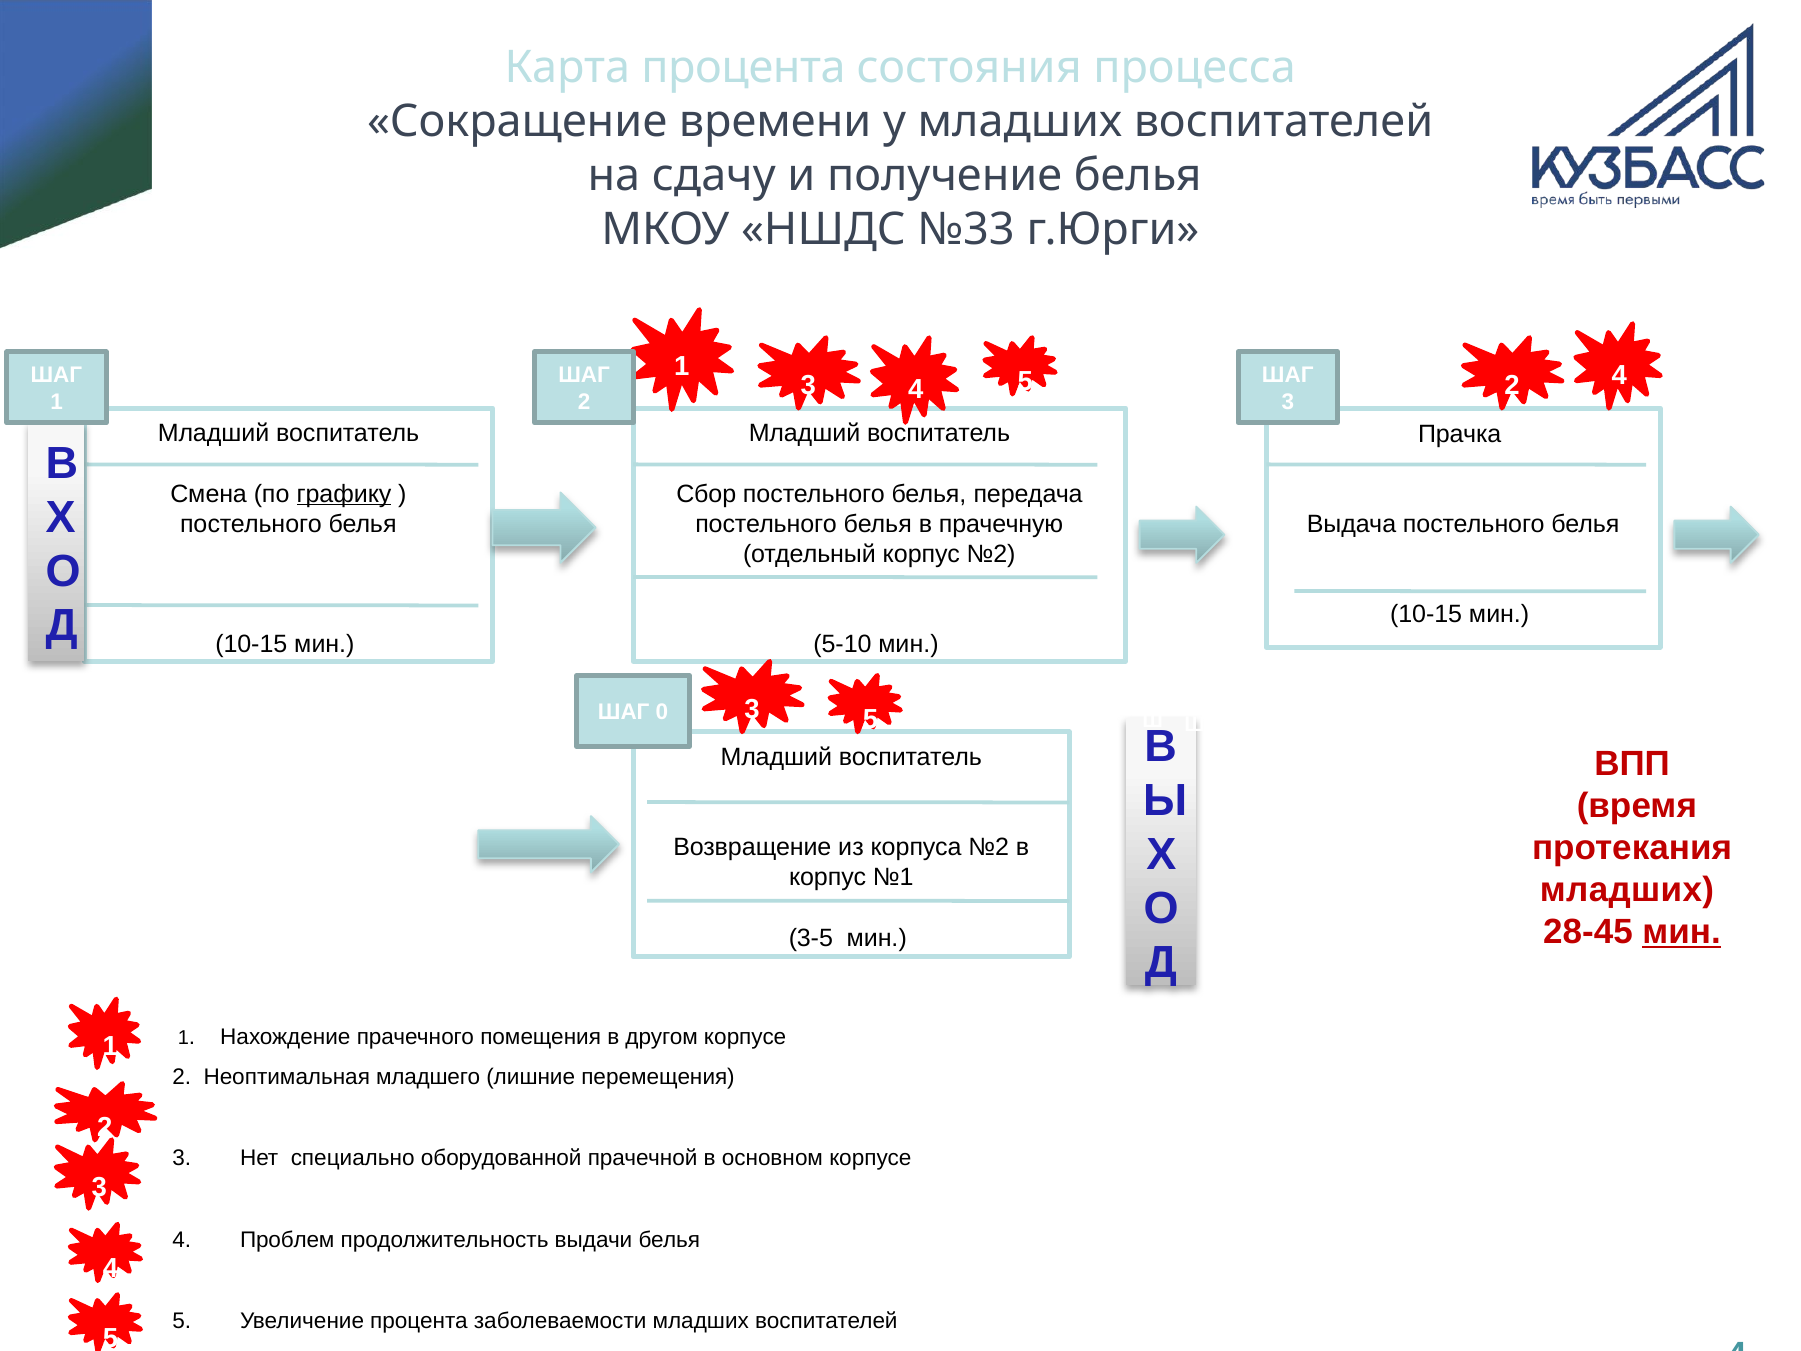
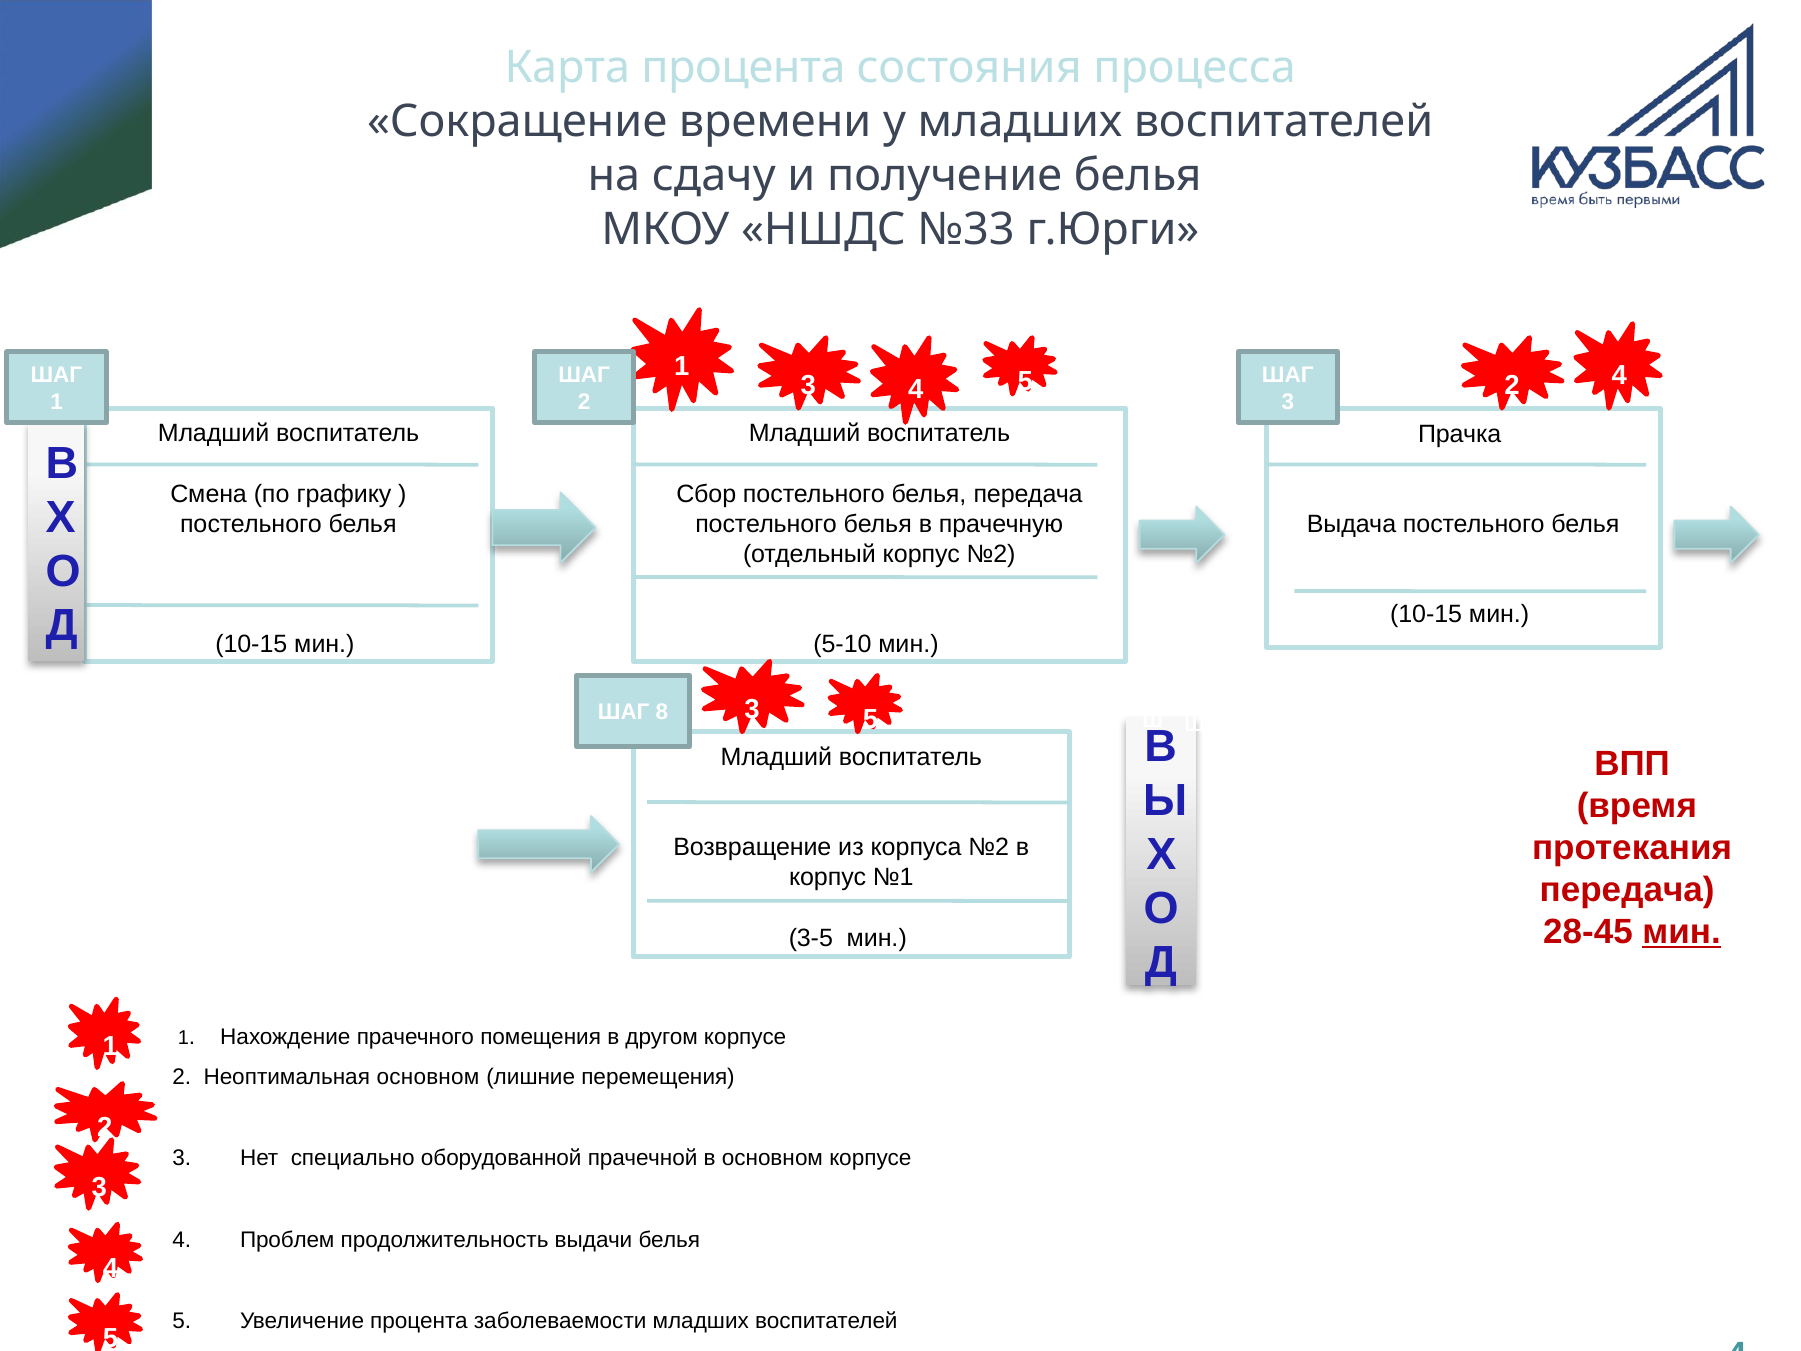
графику underline: present -> none
0: 0 -> 8
младших at (1627, 890): младших -> передача
Неоптимальная младшего: младшего -> основном
